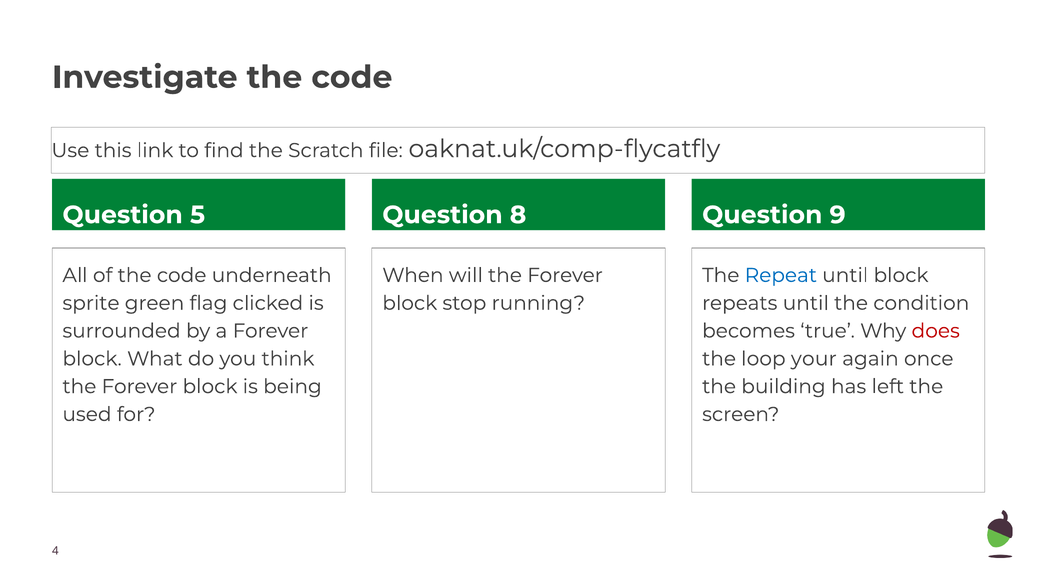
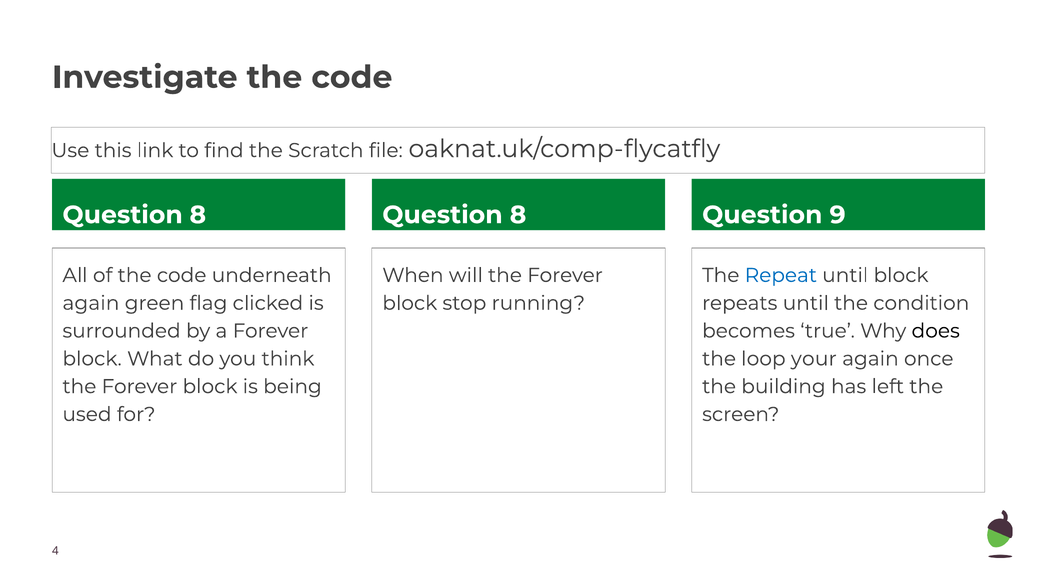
5 at (198, 215): 5 -> 8
sprite at (91, 303): sprite -> again
does colour: red -> black
